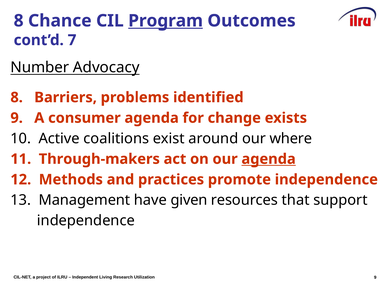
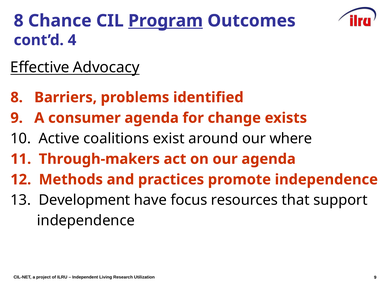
7: 7 -> 4
Number: Number -> Effective
agenda at (269, 159) underline: present -> none
Management: Management -> Development
given: given -> focus
